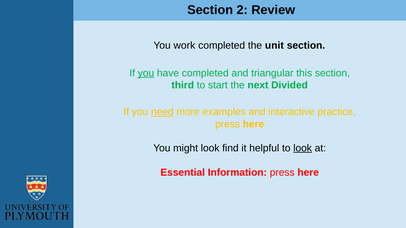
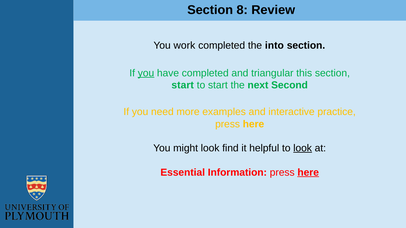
2: 2 -> 8
unit: unit -> into
third at (183, 85): third -> start
Divided: Divided -> Second
need underline: present -> none
here at (308, 173) underline: none -> present
